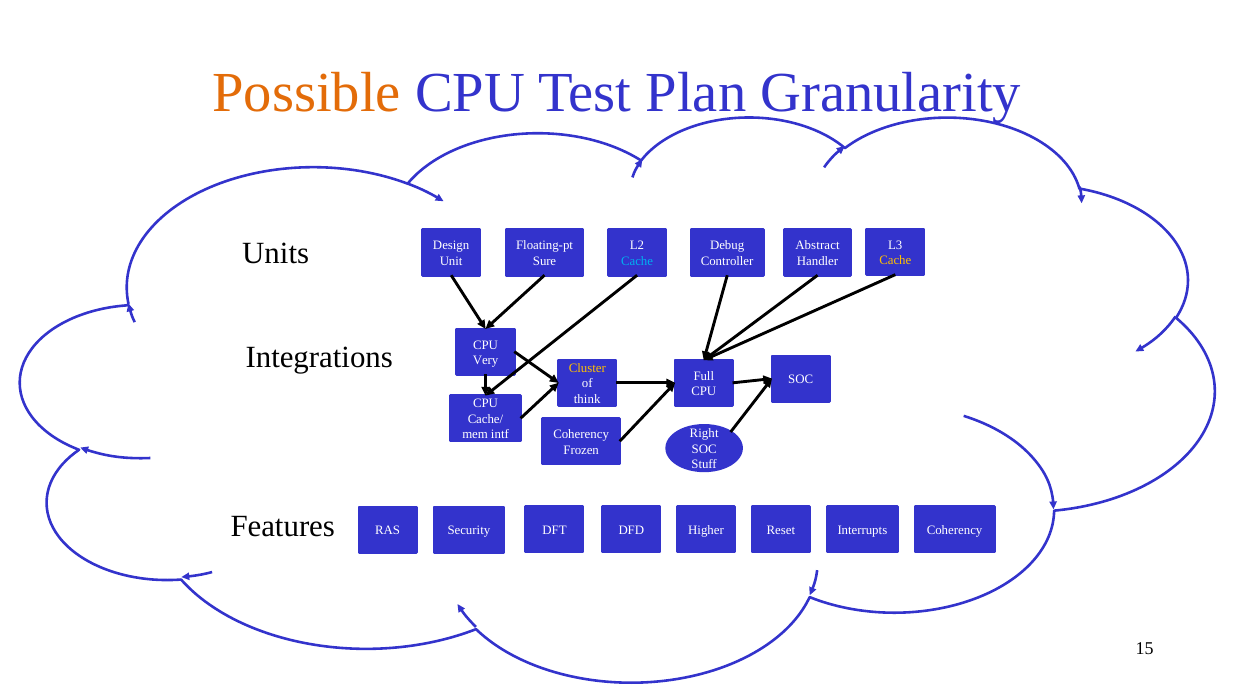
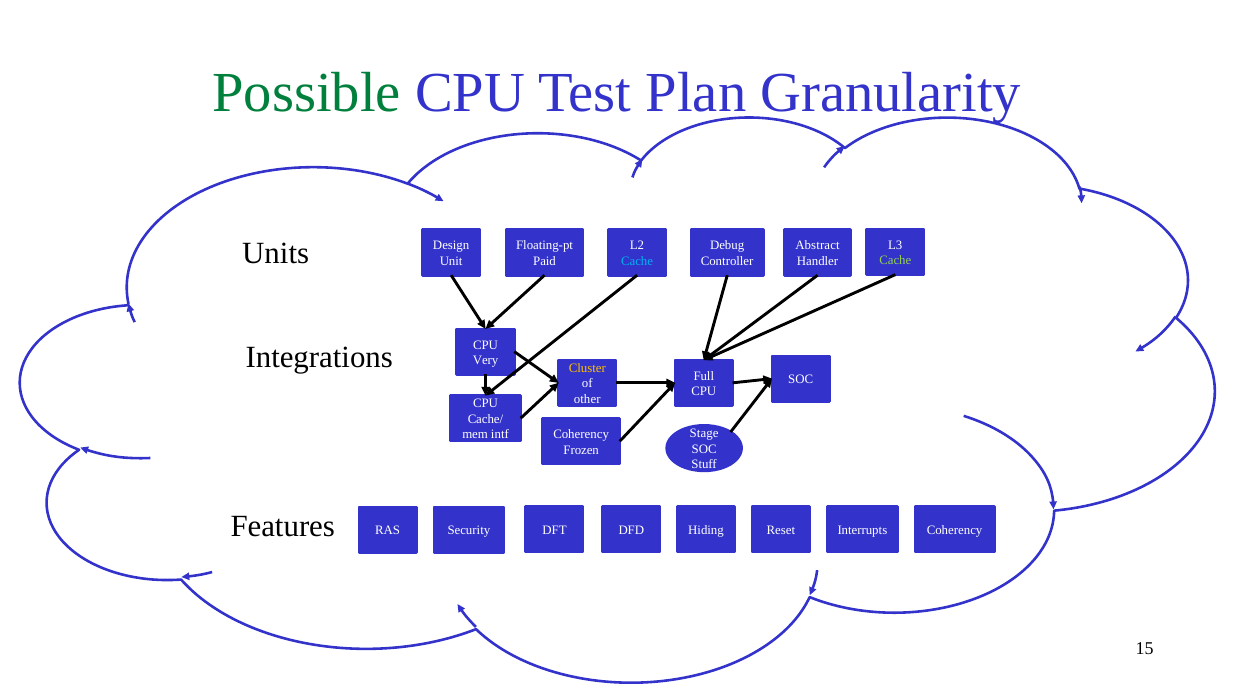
Possible colour: orange -> green
Cache at (895, 261) colour: yellow -> light green
Sure: Sure -> Paid
think: think -> other
Right: Right -> Stage
Higher: Higher -> Hiding
